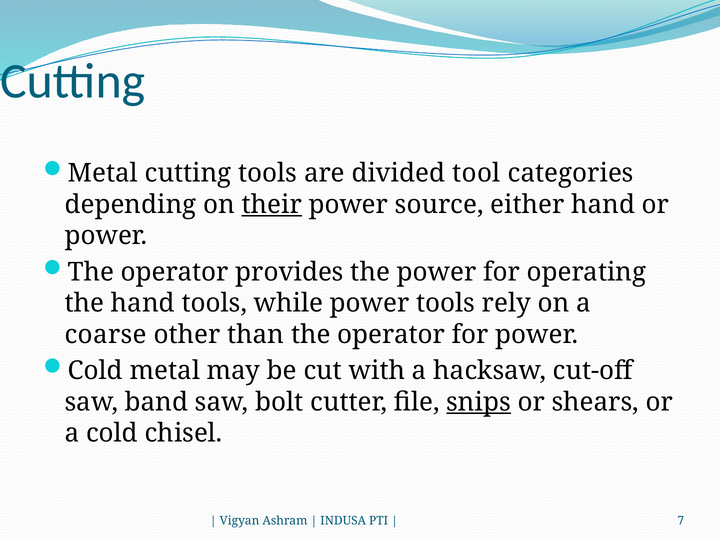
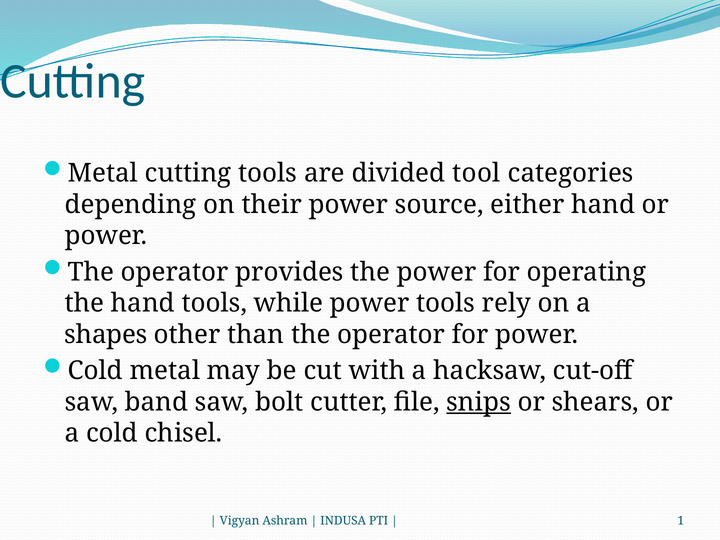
their underline: present -> none
coarse: coarse -> shapes
7: 7 -> 1
